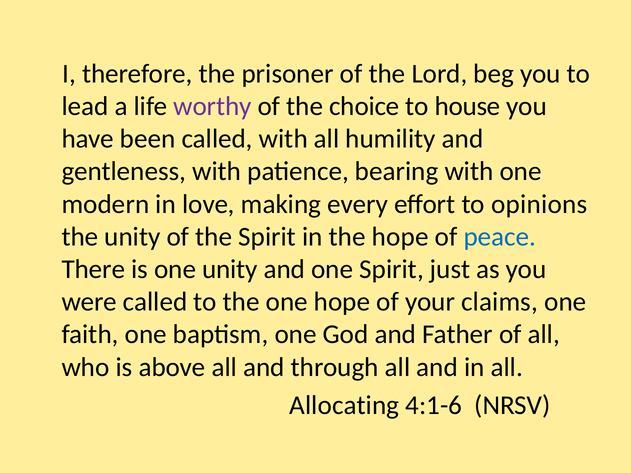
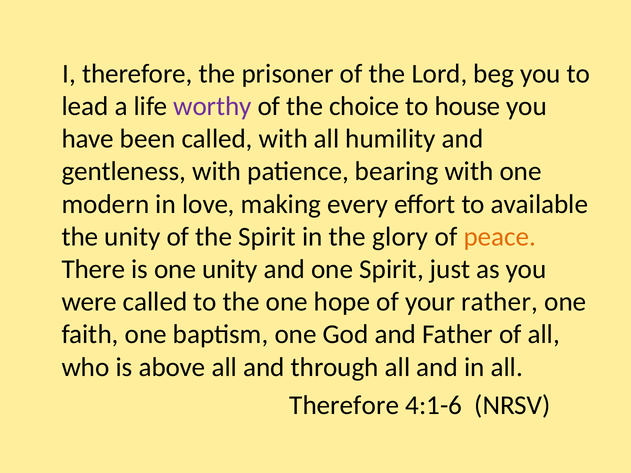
opinions: opinions -> available
the hope: hope -> glory
peace colour: blue -> orange
claims: claims -> rather
Allocating at (344, 405): Allocating -> Therefore
